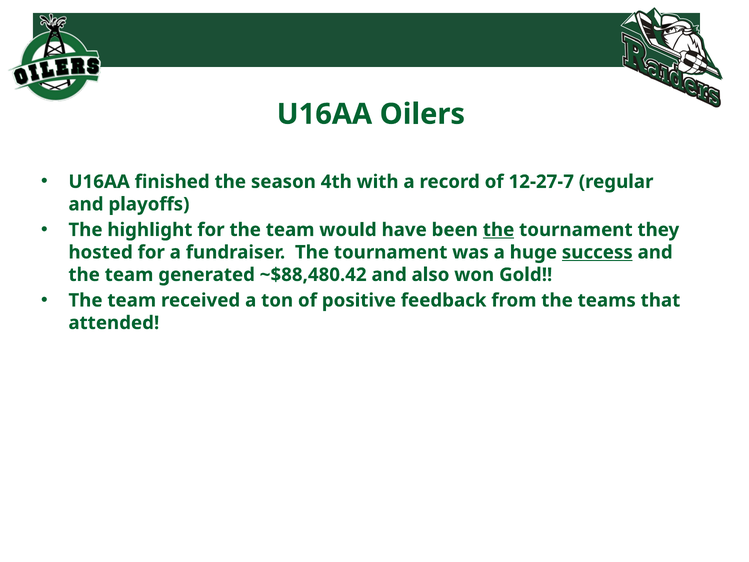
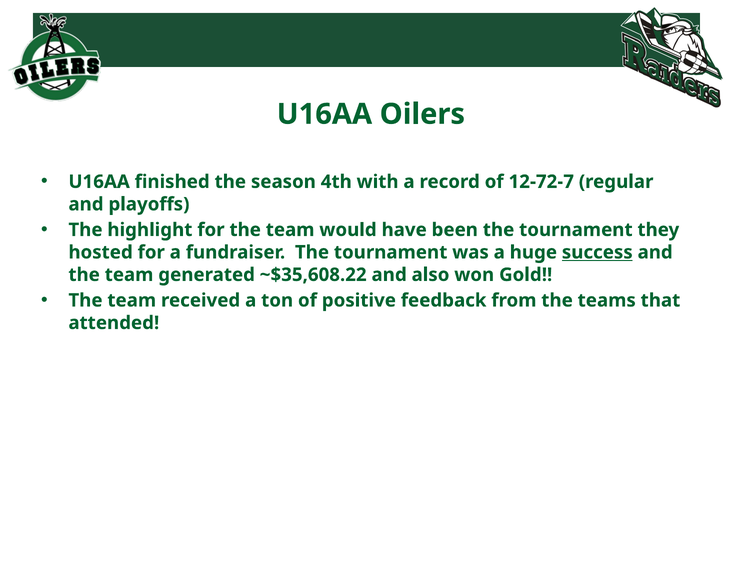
12-27-7: 12-27-7 -> 12-72-7
the at (499, 230) underline: present -> none
~$88,480.42: ~$88,480.42 -> ~$35,608.22
